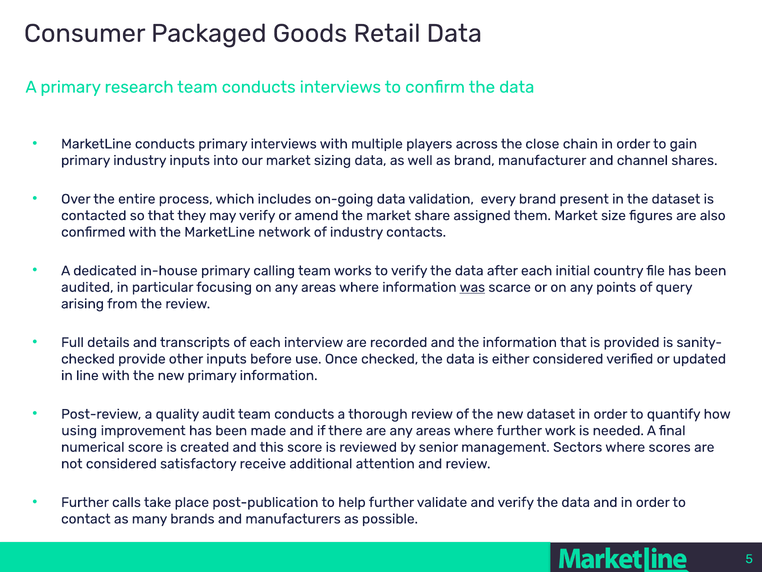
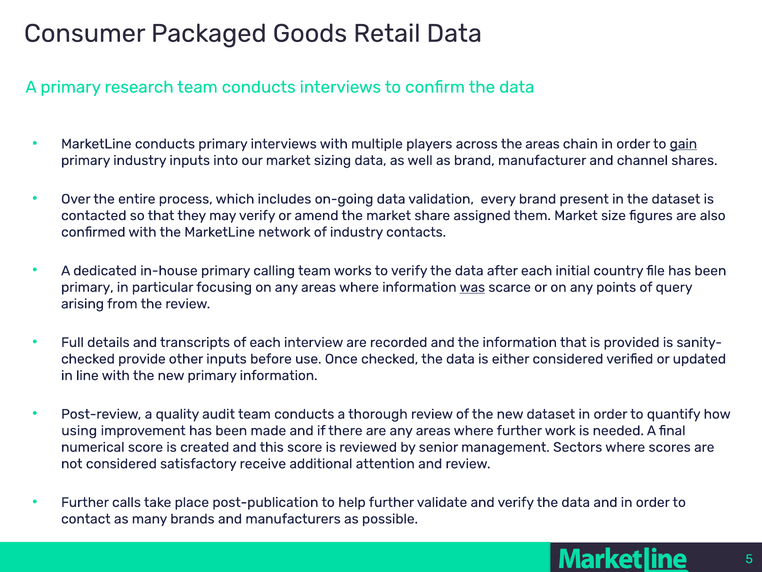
the close: close -> areas
gain underline: none -> present
audited at (87, 287): audited -> primary
